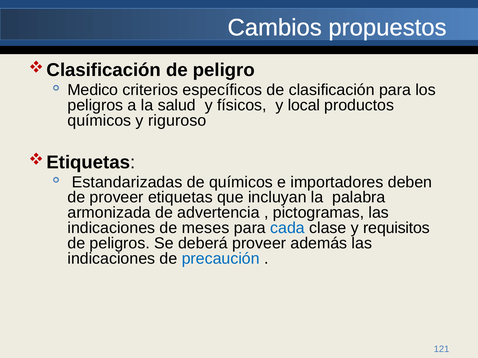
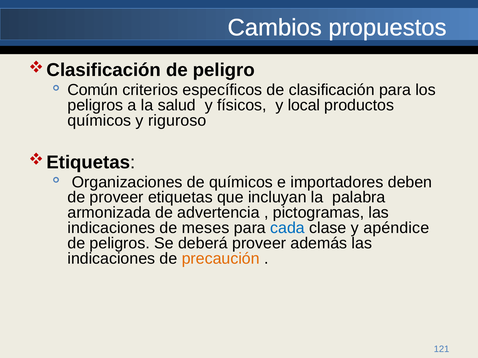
Medico: Medico -> Común
Estandarizadas: Estandarizadas -> Organizaciones
requisitos: requisitos -> apéndice
precaución colour: blue -> orange
